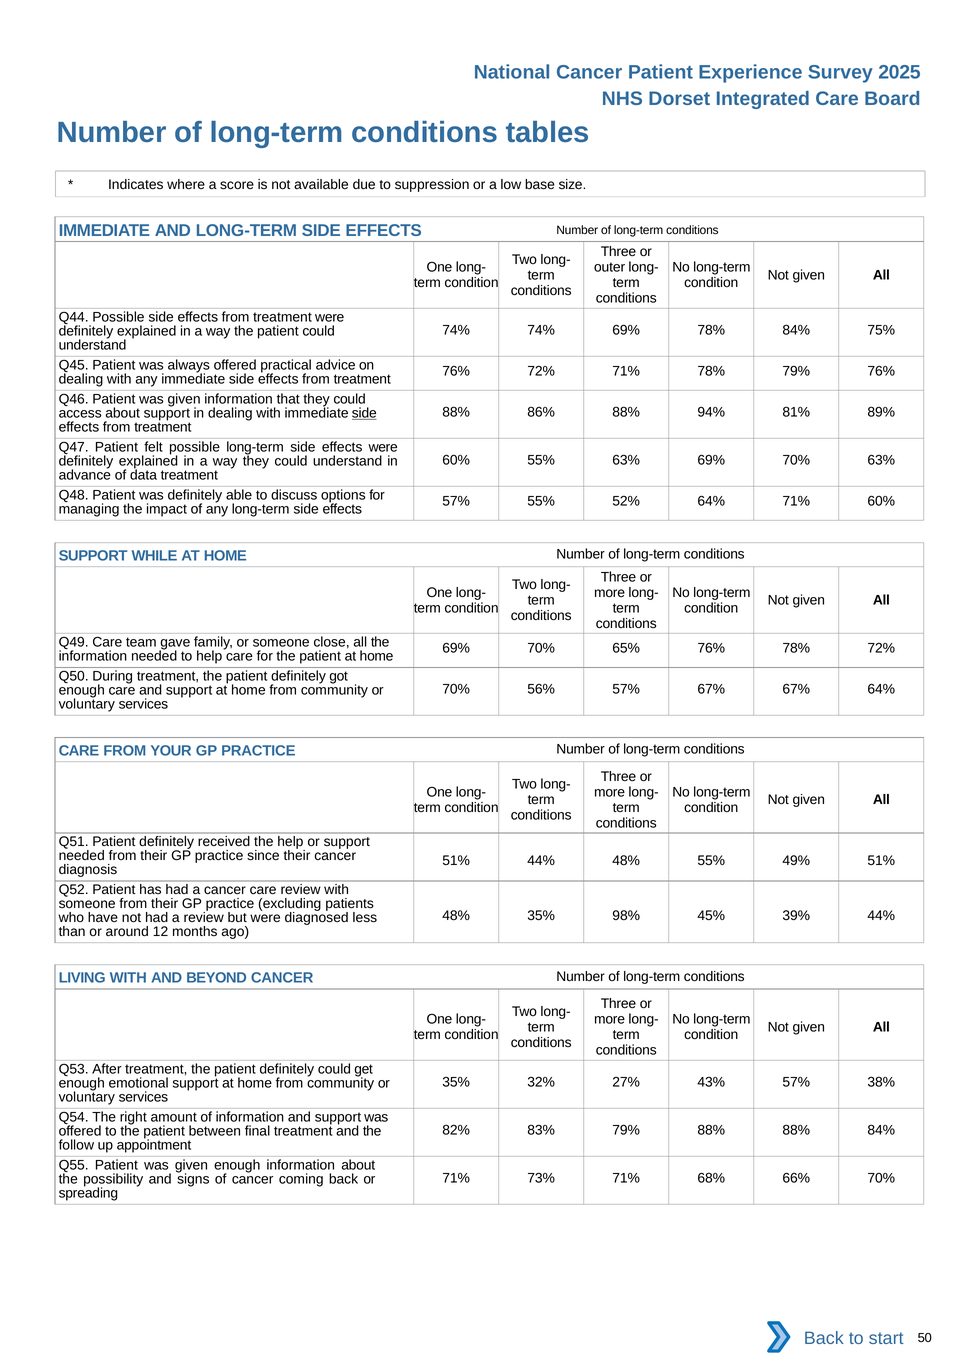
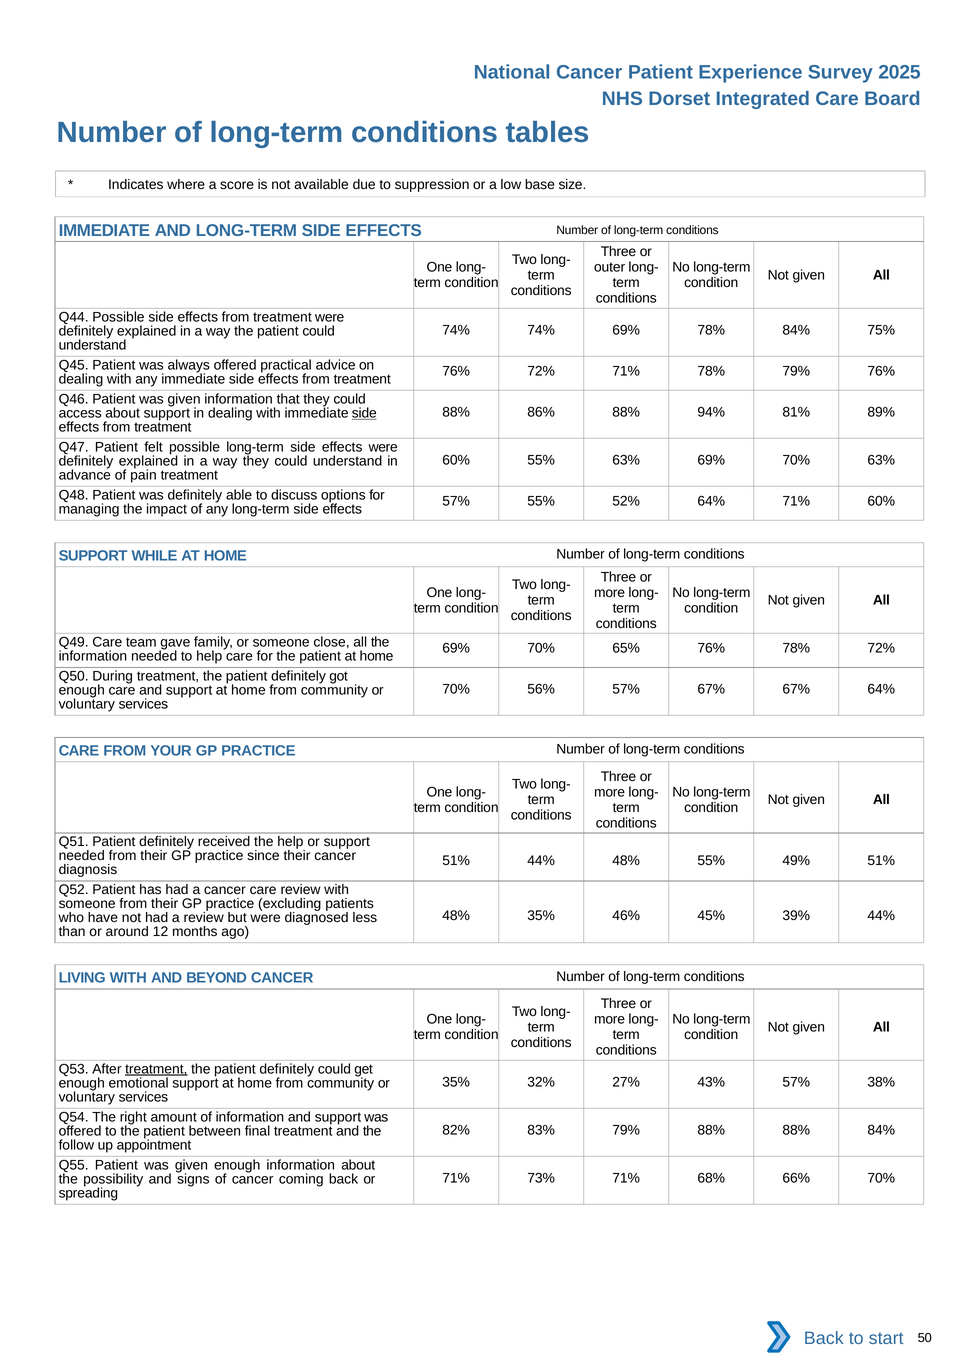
data: data -> pain
98%: 98% -> 46%
treatment at (156, 1070) underline: none -> present
